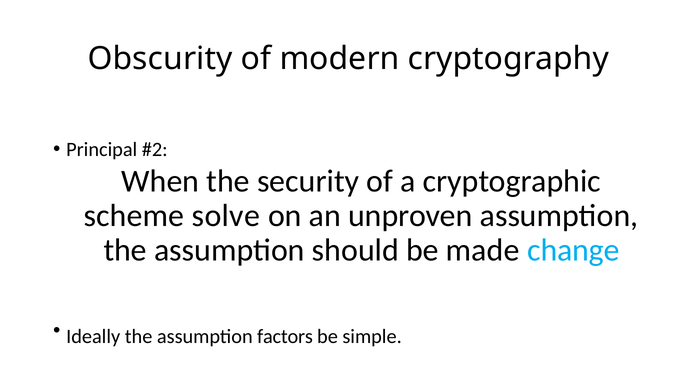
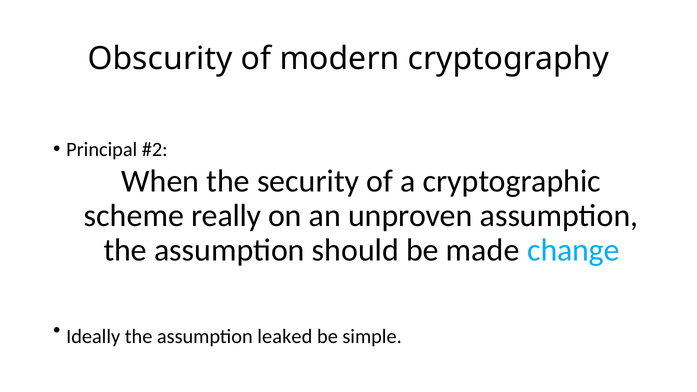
solve: solve -> really
factors: factors -> leaked
